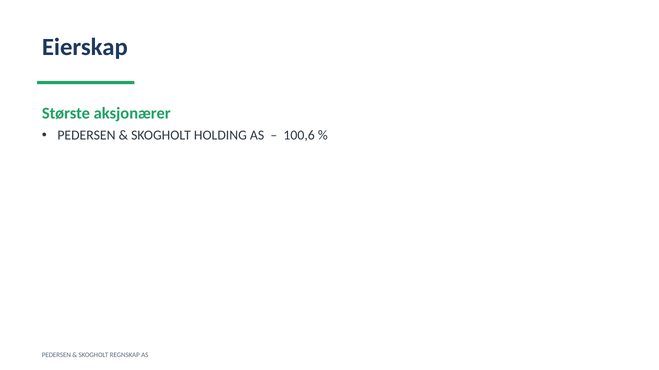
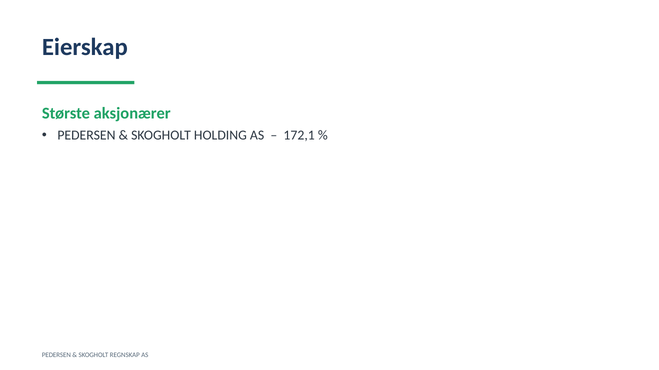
100,6: 100,6 -> 172,1
